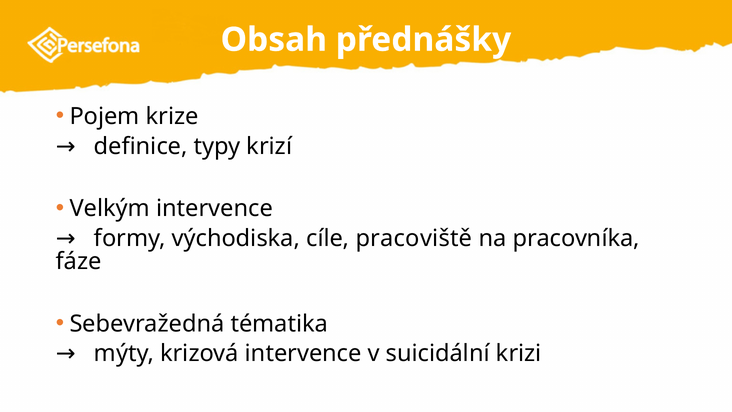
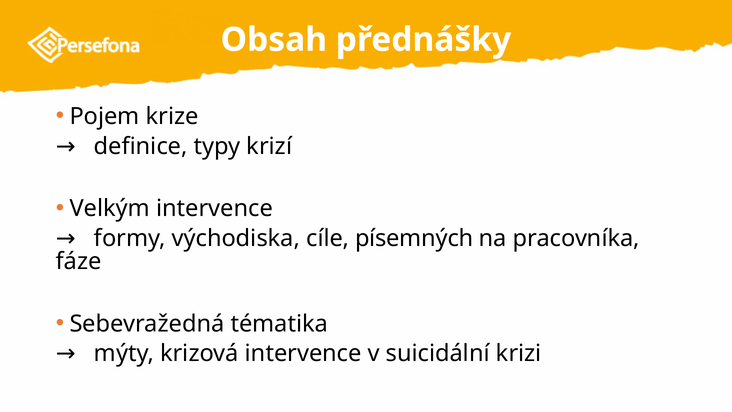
pracoviště: pracoviště -> písemných
